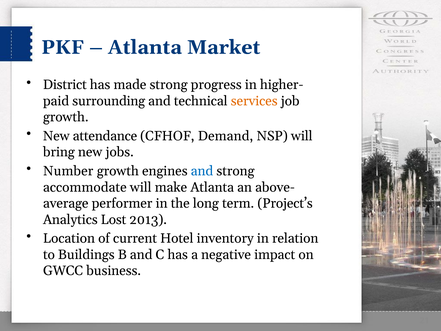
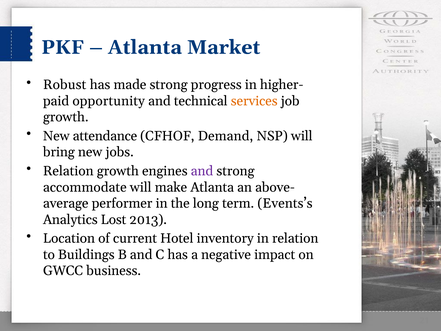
District: District -> Robust
surrounding: surrounding -> opportunity
Number at (68, 171): Number -> Relation
and at (202, 171) colour: blue -> purple
Project’s: Project’s -> Events’s
